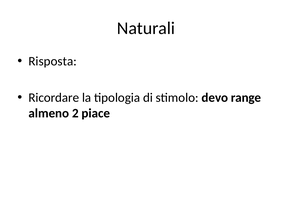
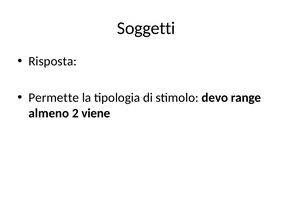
Naturali: Naturali -> Soggetti
Ricordare: Ricordare -> Permette
piace: piace -> viene
